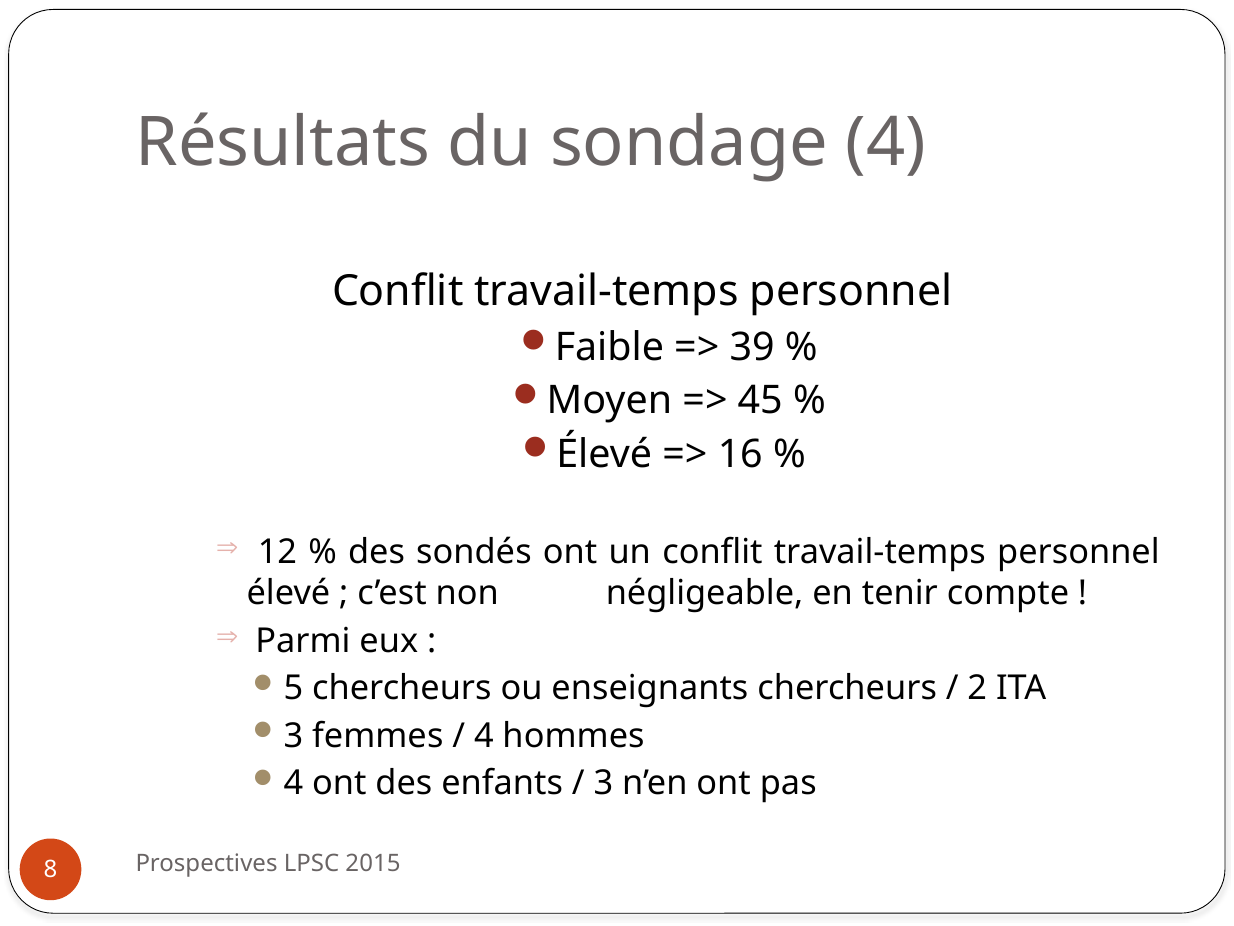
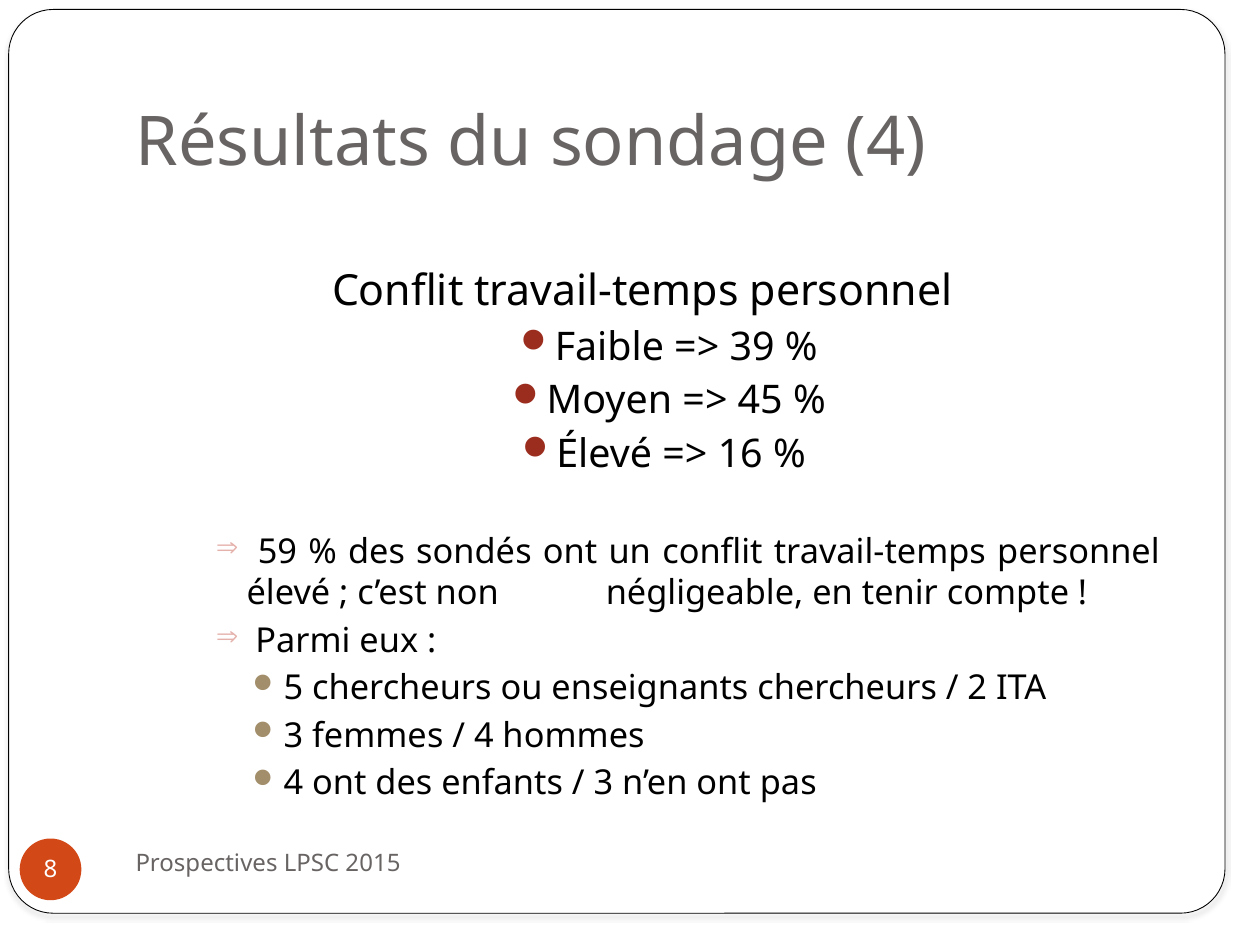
12: 12 -> 59
